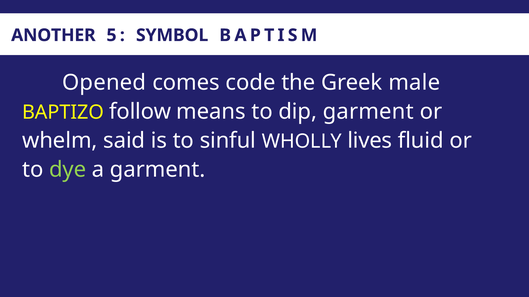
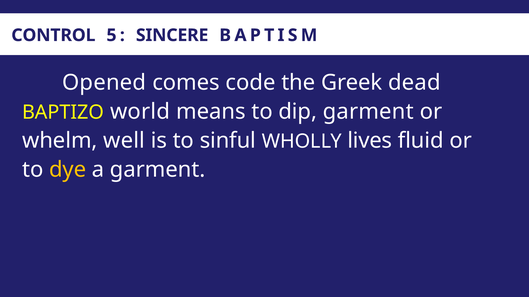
ANOTHER: ANOTHER -> CONTROL
SYMBOL: SYMBOL -> SINCERE
male: male -> dead
follow: follow -> world
said: said -> well
dye colour: light green -> yellow
